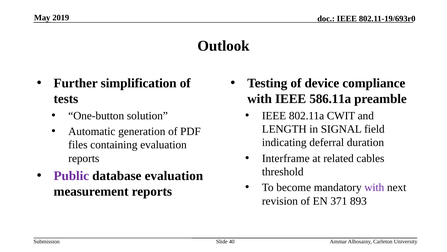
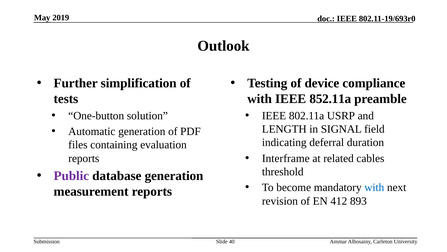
586.11a: 586.11a -> 852.11a
CWIT: CWIT -> USRP
database evaluation: evaluation -> generation
with at (374, 187) colour: purple -> blue
371: 371 -> 412
